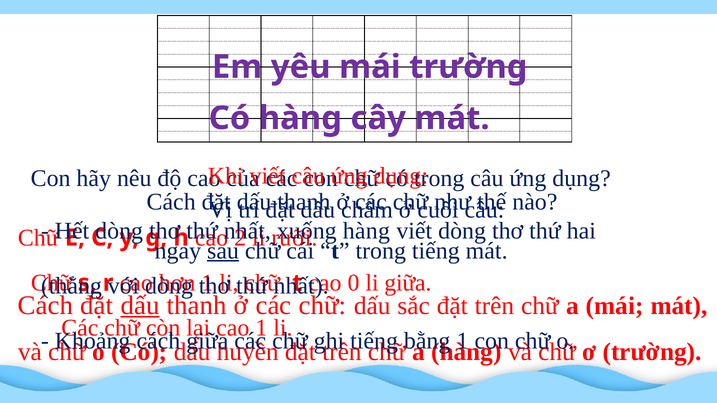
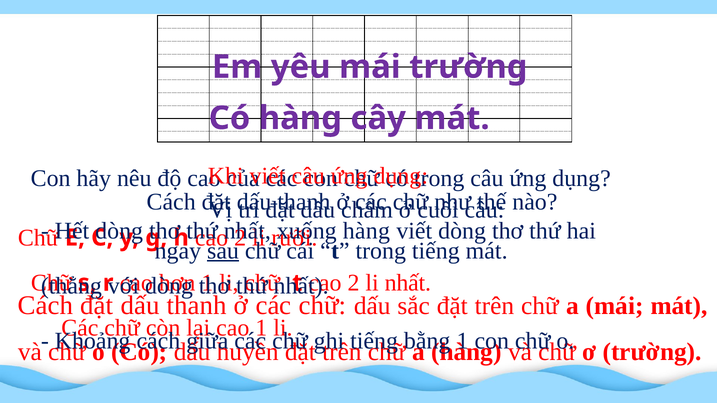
0 at (353, 283): 0 -> 2
li giữa: giữa -> nhất
dấu at (140, 306) underline: present -> none
